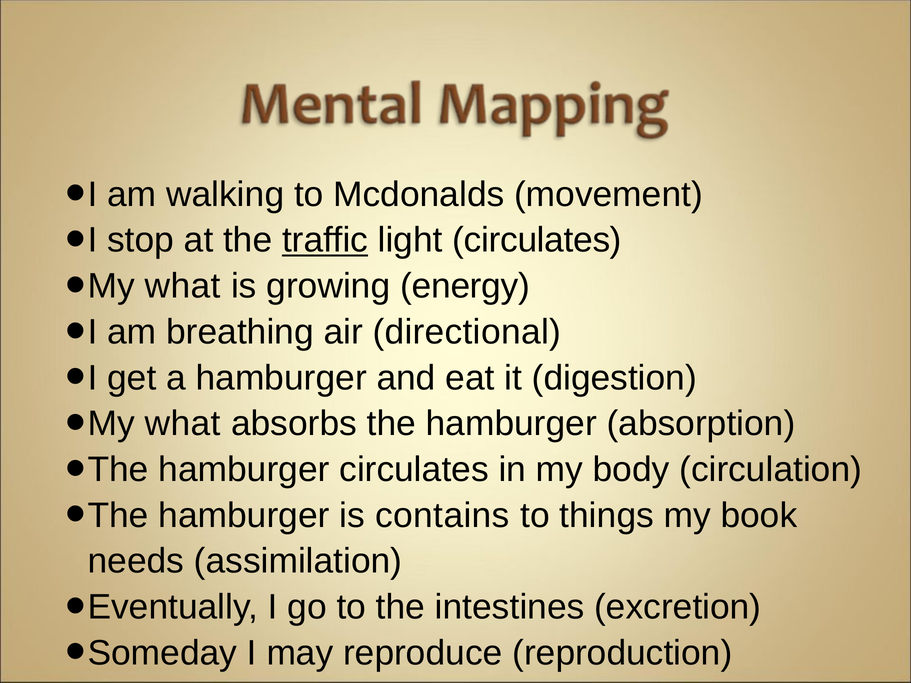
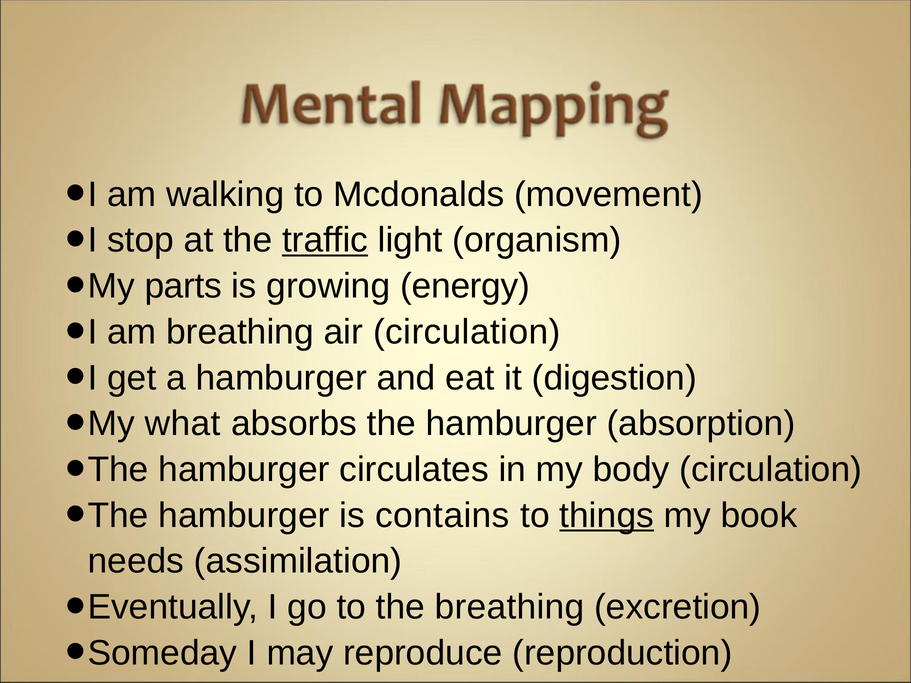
light circulates: circulates -> organism
what at (183, 286): what -> parts
air directional: directional -> circulation
things underline: none -> present
the intestines: intestines -> breathing
